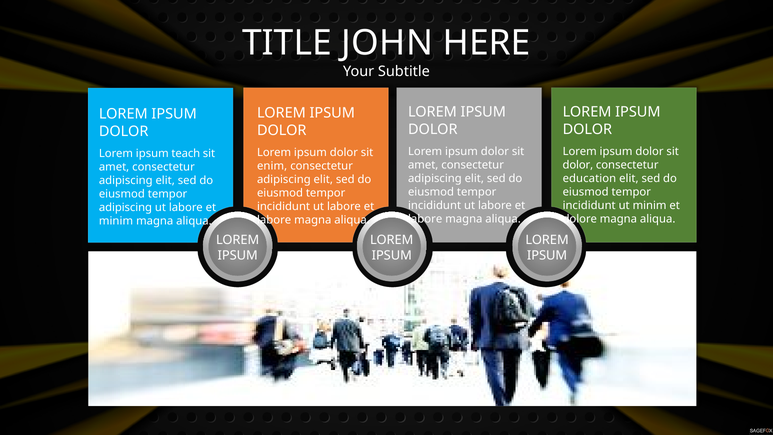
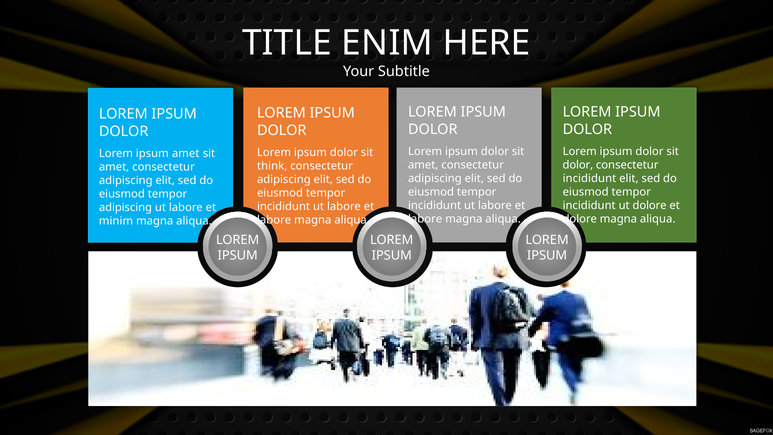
JOHN: JOHN -> ENIM
ipsum teach: teach -> amet
enim: enim -> think
education at (589, 179): education -> incididunt
ut minim: minim -> dolore
